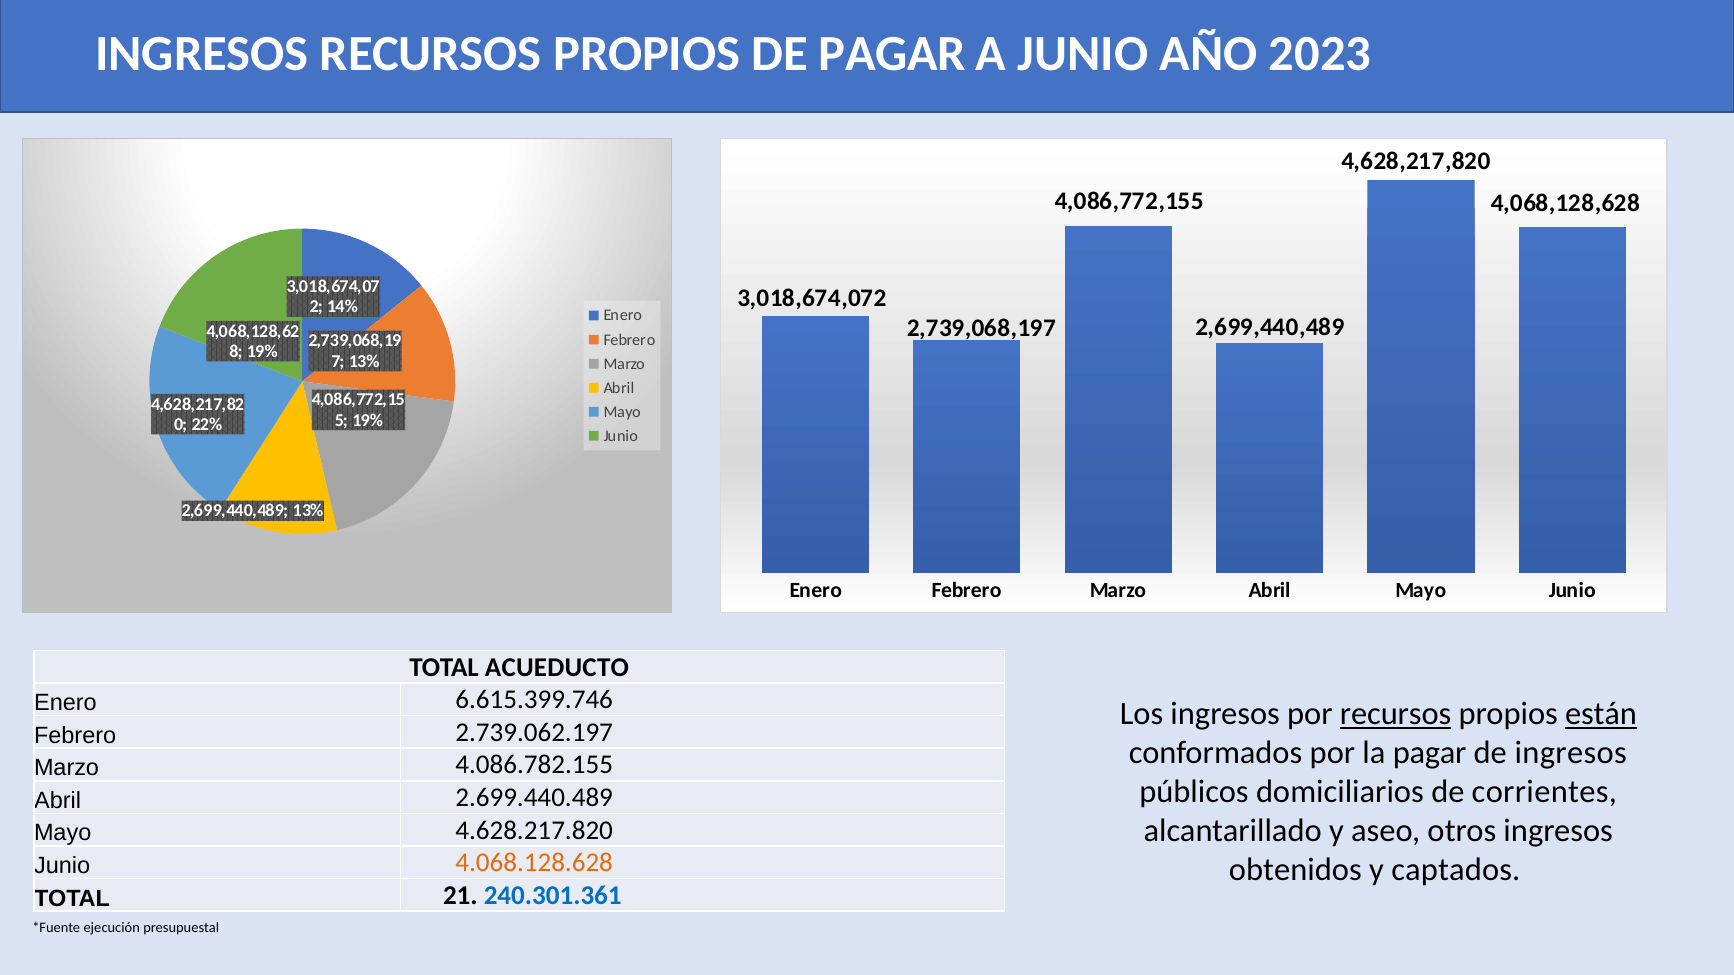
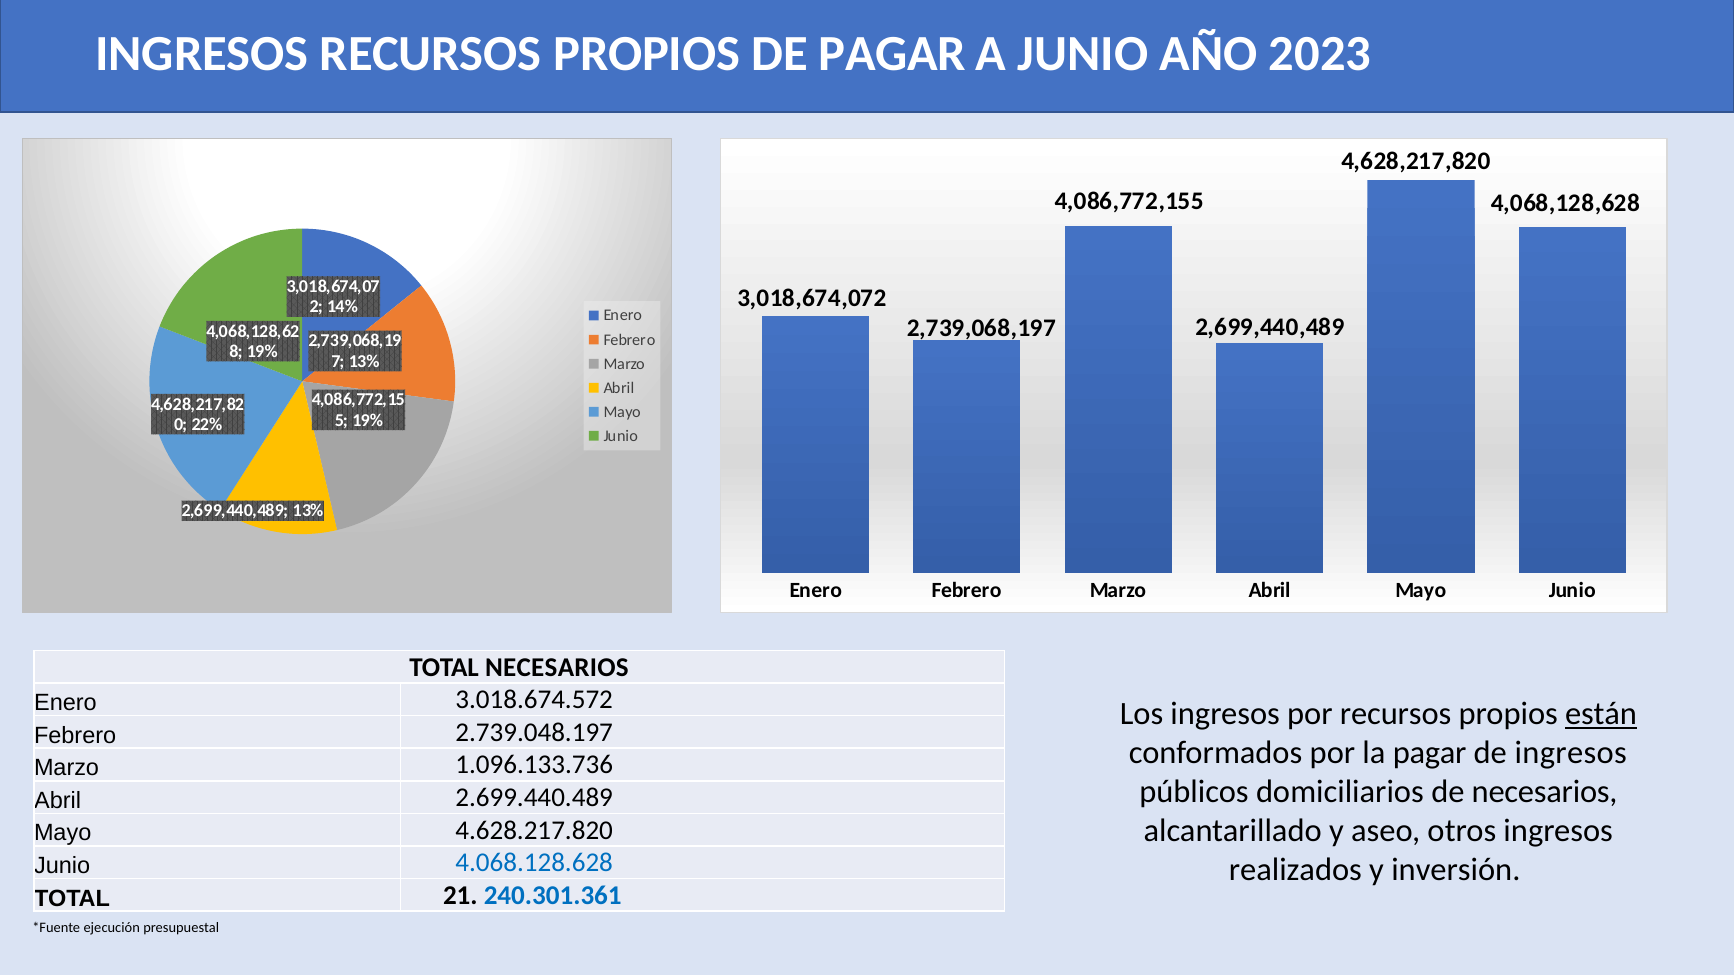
TOTAL ACUEDUCTO: ACUEDUCTO -> NECESARIOS
6.615.399.746: 6.615.399.746 -> 3.018.674.572
recursos at (1396, 714) underline: present -> none
2.739.062.197: 2.739.062.197 -> 2.739.048.197
4.086.782.155: 4.086.782.155 -> 1.096.133.736
de corrientes: corrientes -> necesarios
4.068.128.628 colour: orange -> blue
obtenidos: obtenidos -> realizados
captados: captados -> inversión
